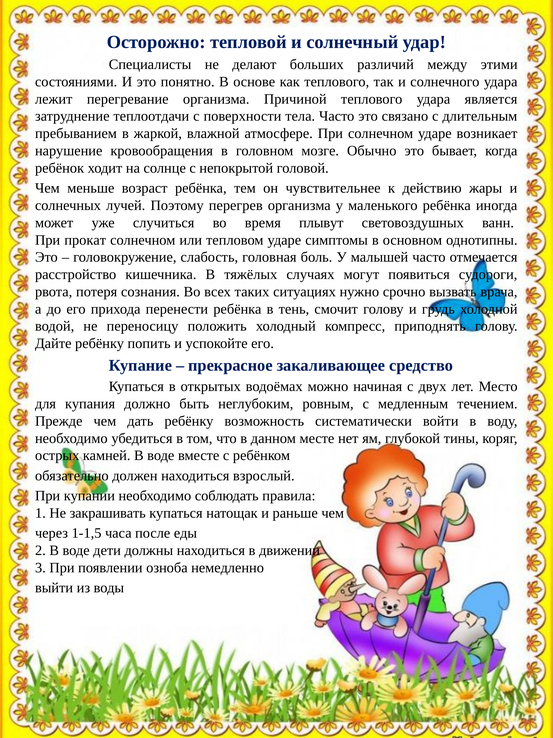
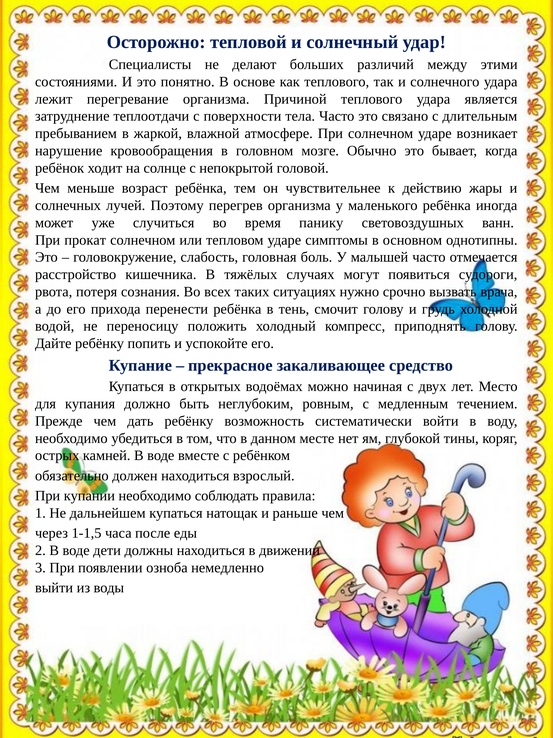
плывут: плывут -> панику
закрашивать: закрашивать -> дальнейшем
